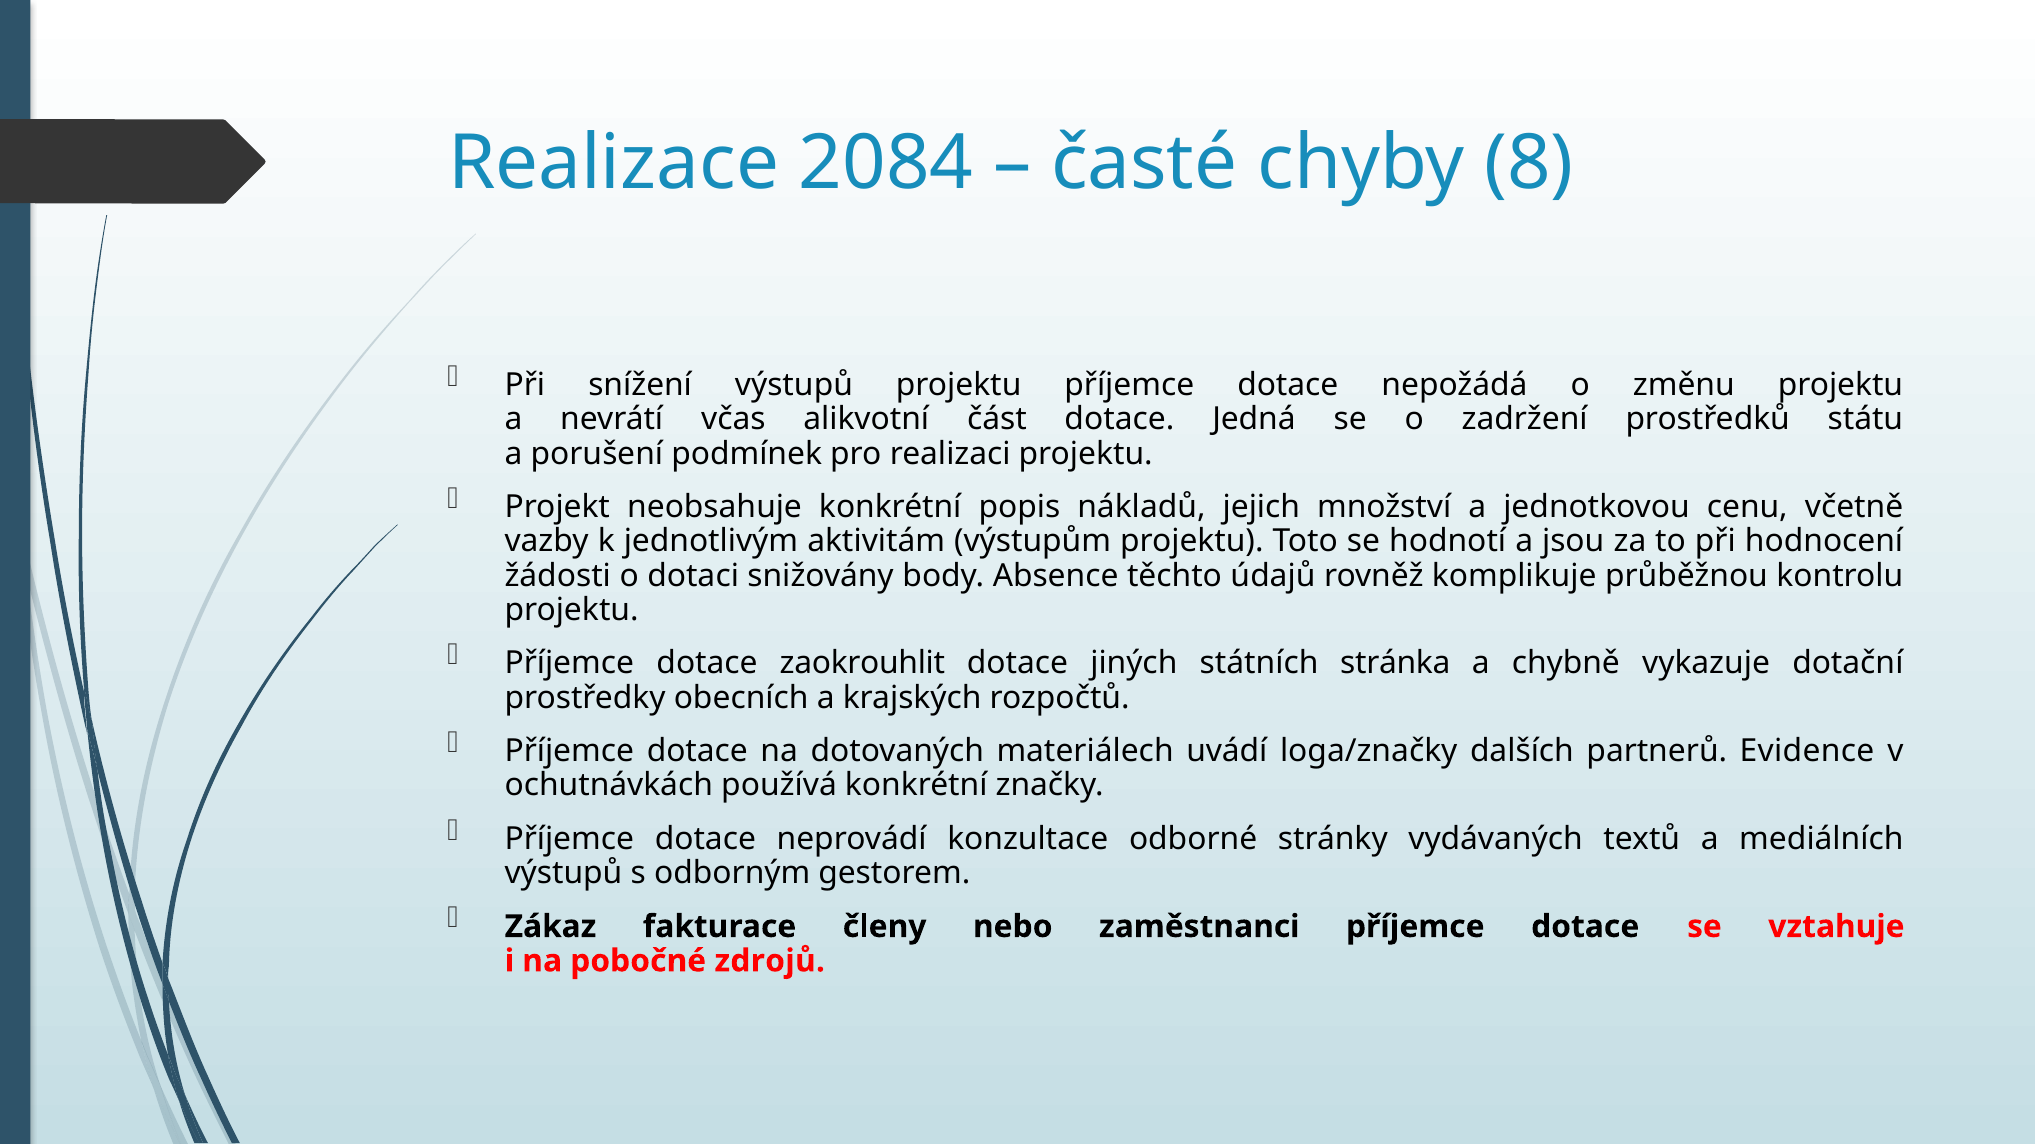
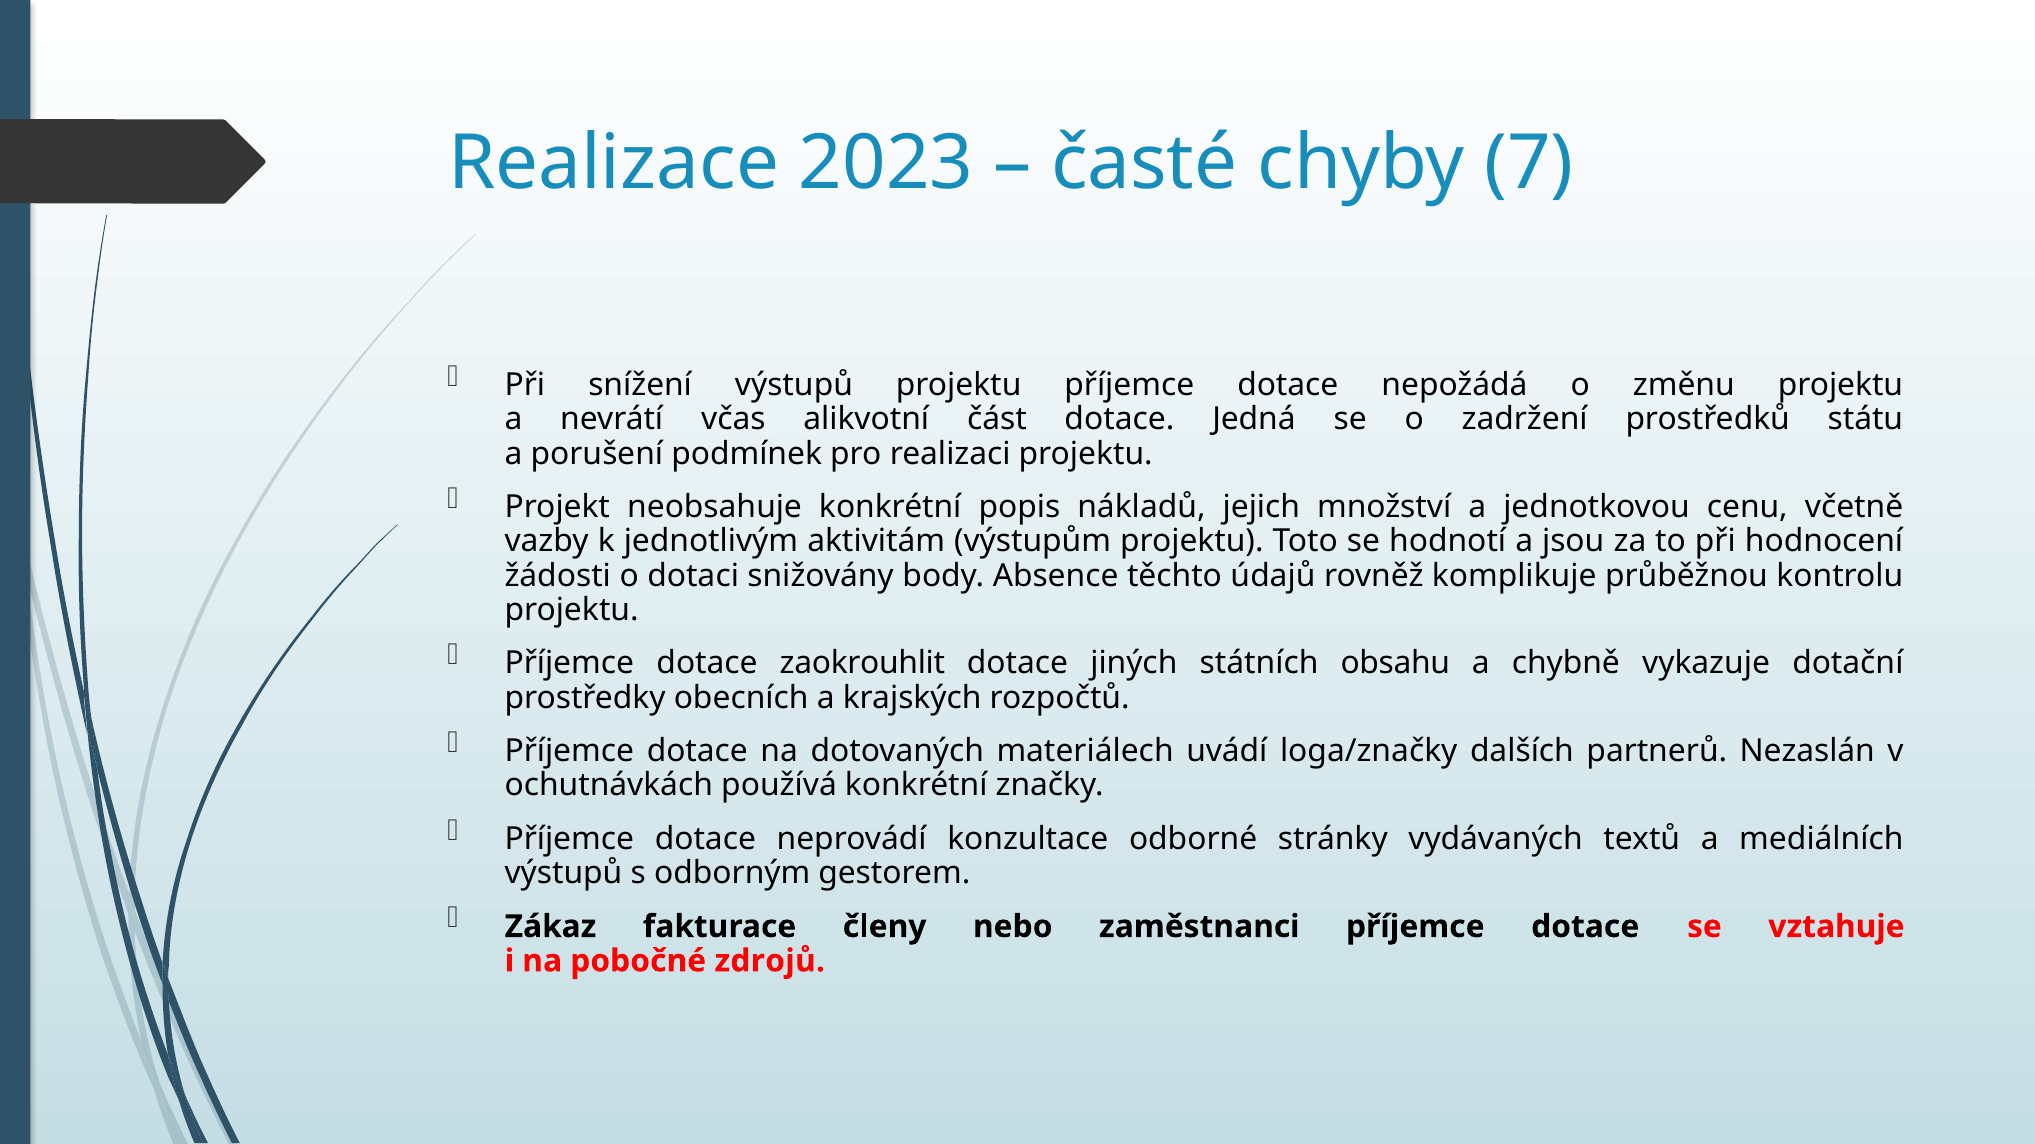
2084: 2084 -> 2023
8: 8 -> 7
stránka: stránka -> obsahu
Evidence: Evidence -> Nezaslán
